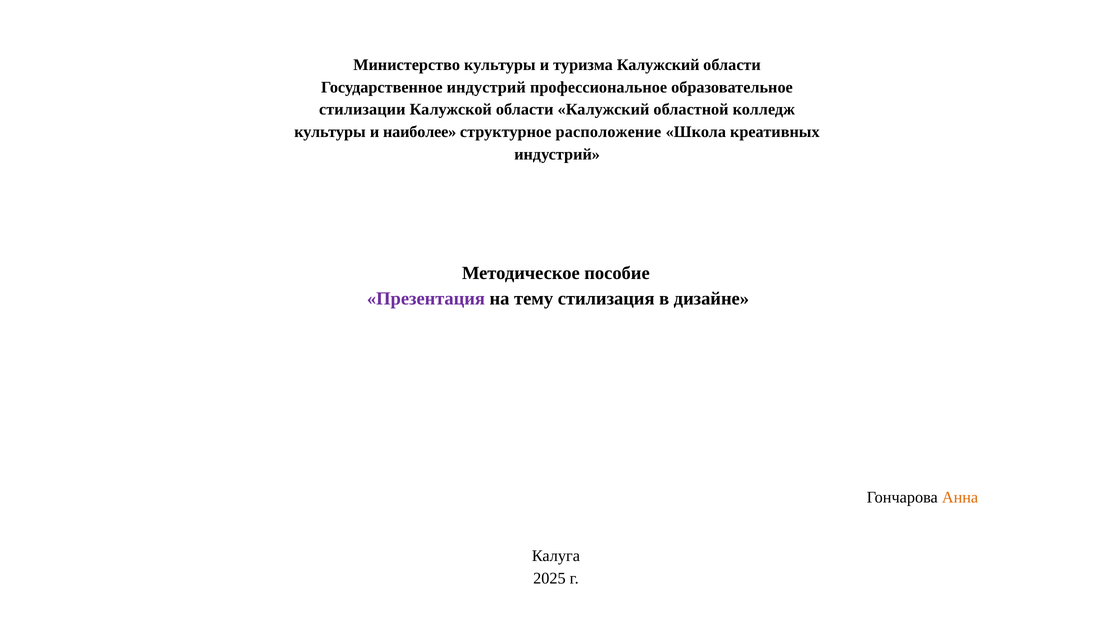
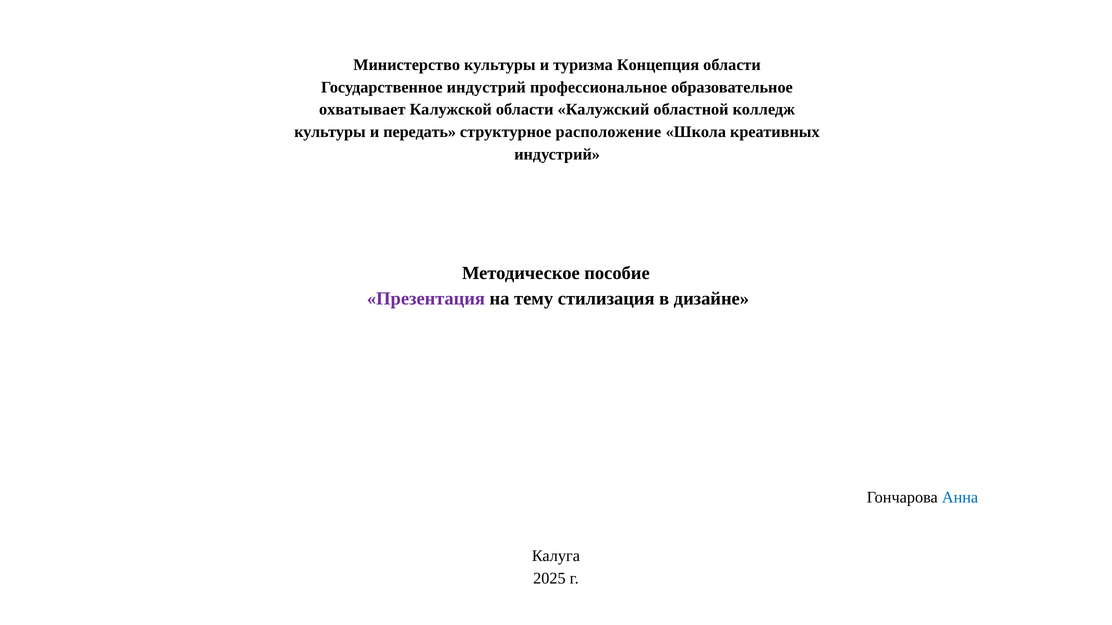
туризма Калужский: Калужский -> Концепция
стилизации: стилизации -> охватывает
наиболее: наиболее -> передать
Анна colour: orange -> blue
